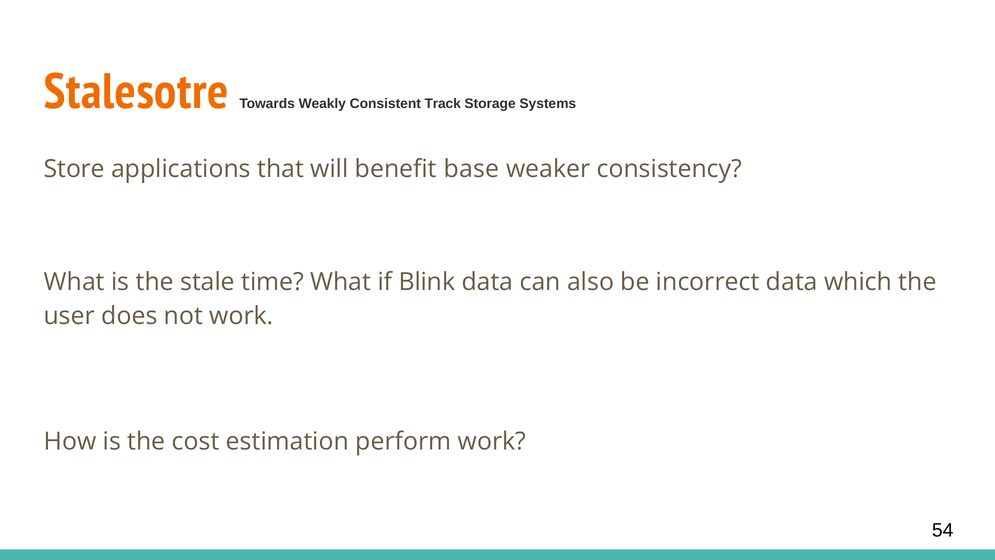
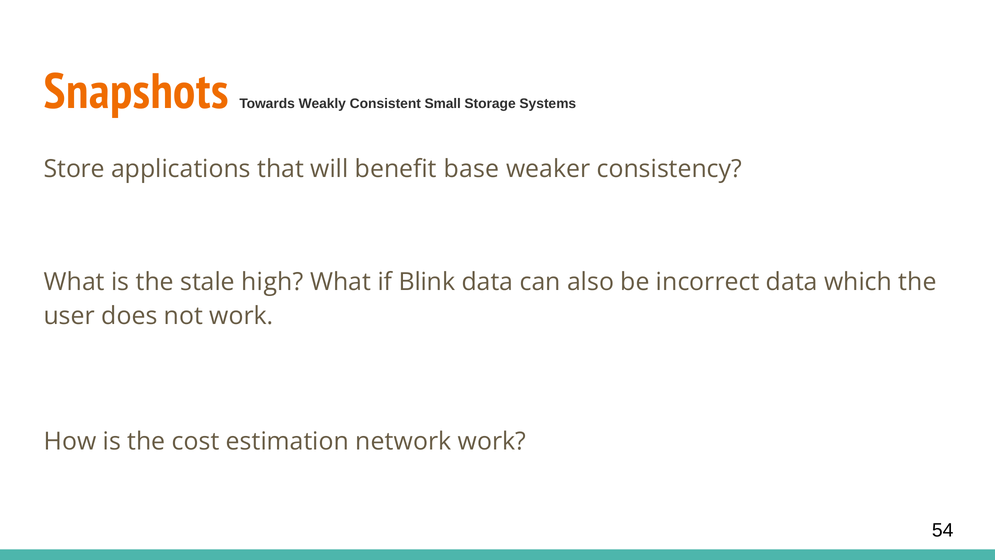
Stalesotre: Stalesotre -> Snapshots
Track: Track -> Small
time: time -> high
perform: perform -> network
